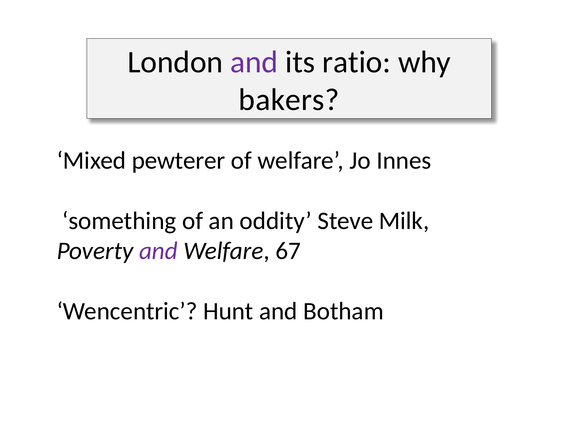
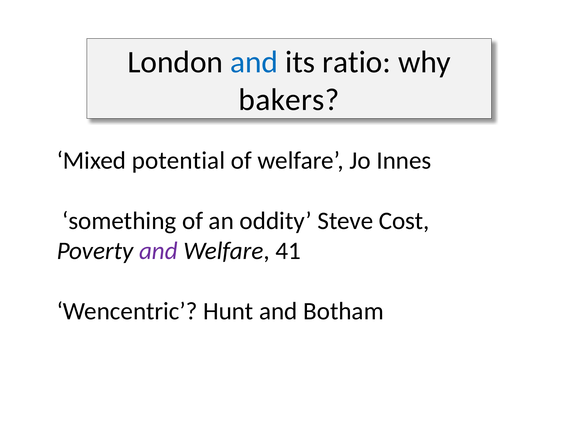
and at (254, 62) colour: purple -> blue
pewterer: pewterer -> potential
Milk: Milk -> Cost
67: 67 -> 41
